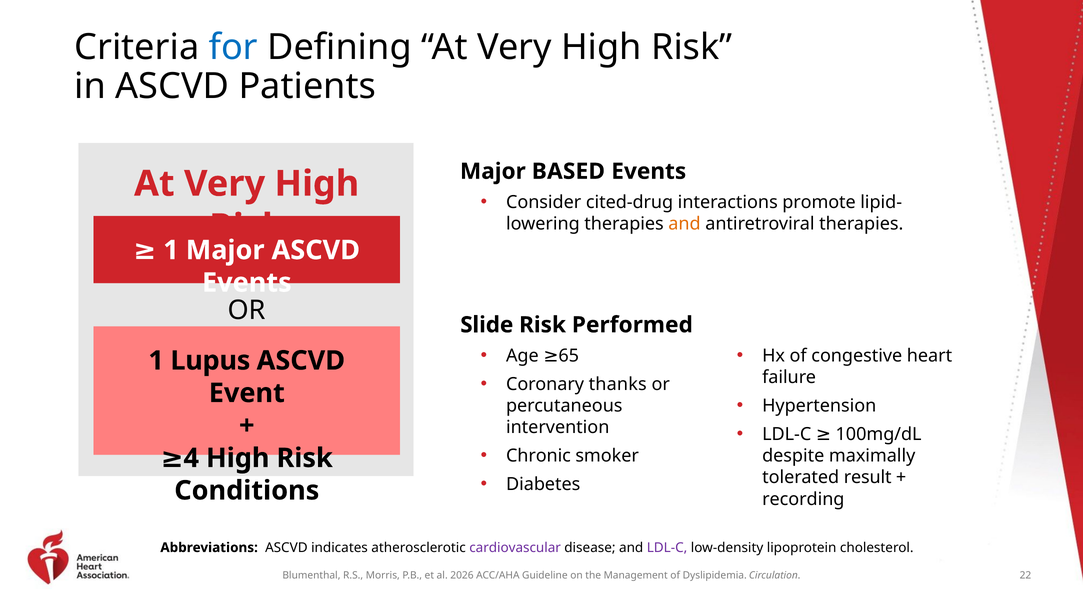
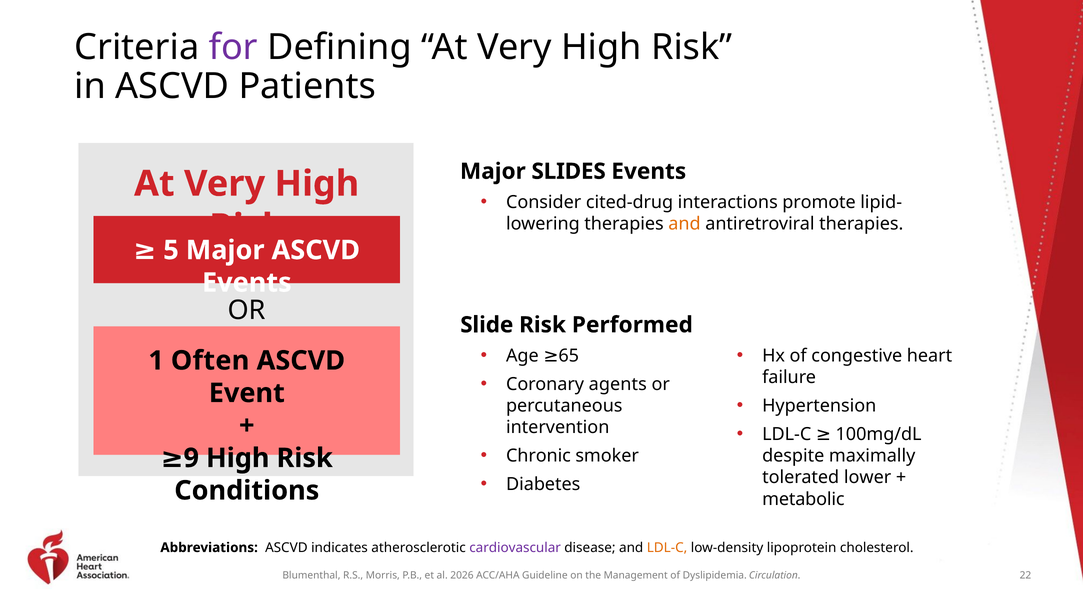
for colour: blue -> purple
BASED: BASED -> SLIDES
1 at (171, 250): 1 -> 5
Lupus: Lupus -> Often
thanks: thanks -> agents
4: 4 -> 9
result: result -> lower
recording: recording -> metabolic
LDL-C at (667, 548) colour: purple -> orange
